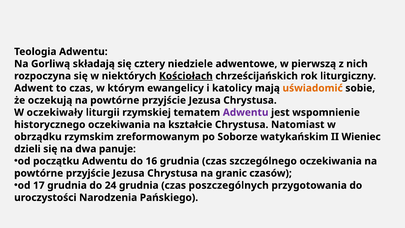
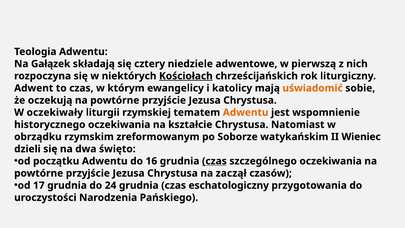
Gorliwą: Gorliwą -> Gałązek
Adwentu at (246, 112) colour: purple -> orange
panuje: panuje -> święto
czas at (214, 161) underline: none -> present
granic: granic -> zaczął
poszczególnych: poszczególnych -> eschatologiczny
